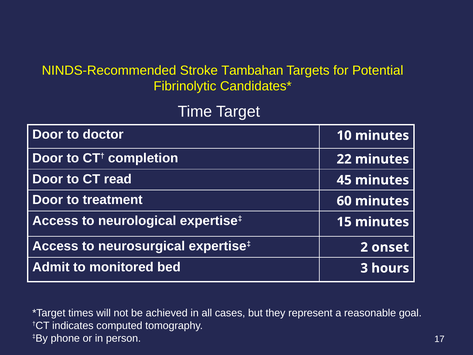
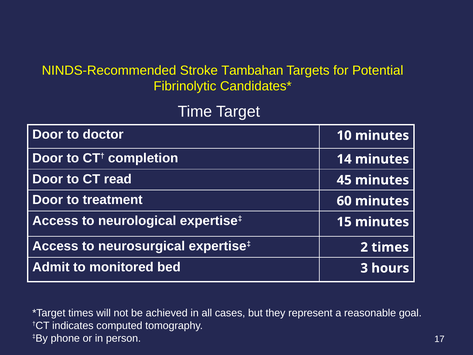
22: 22 -> 14
2 onset: onset -> times
